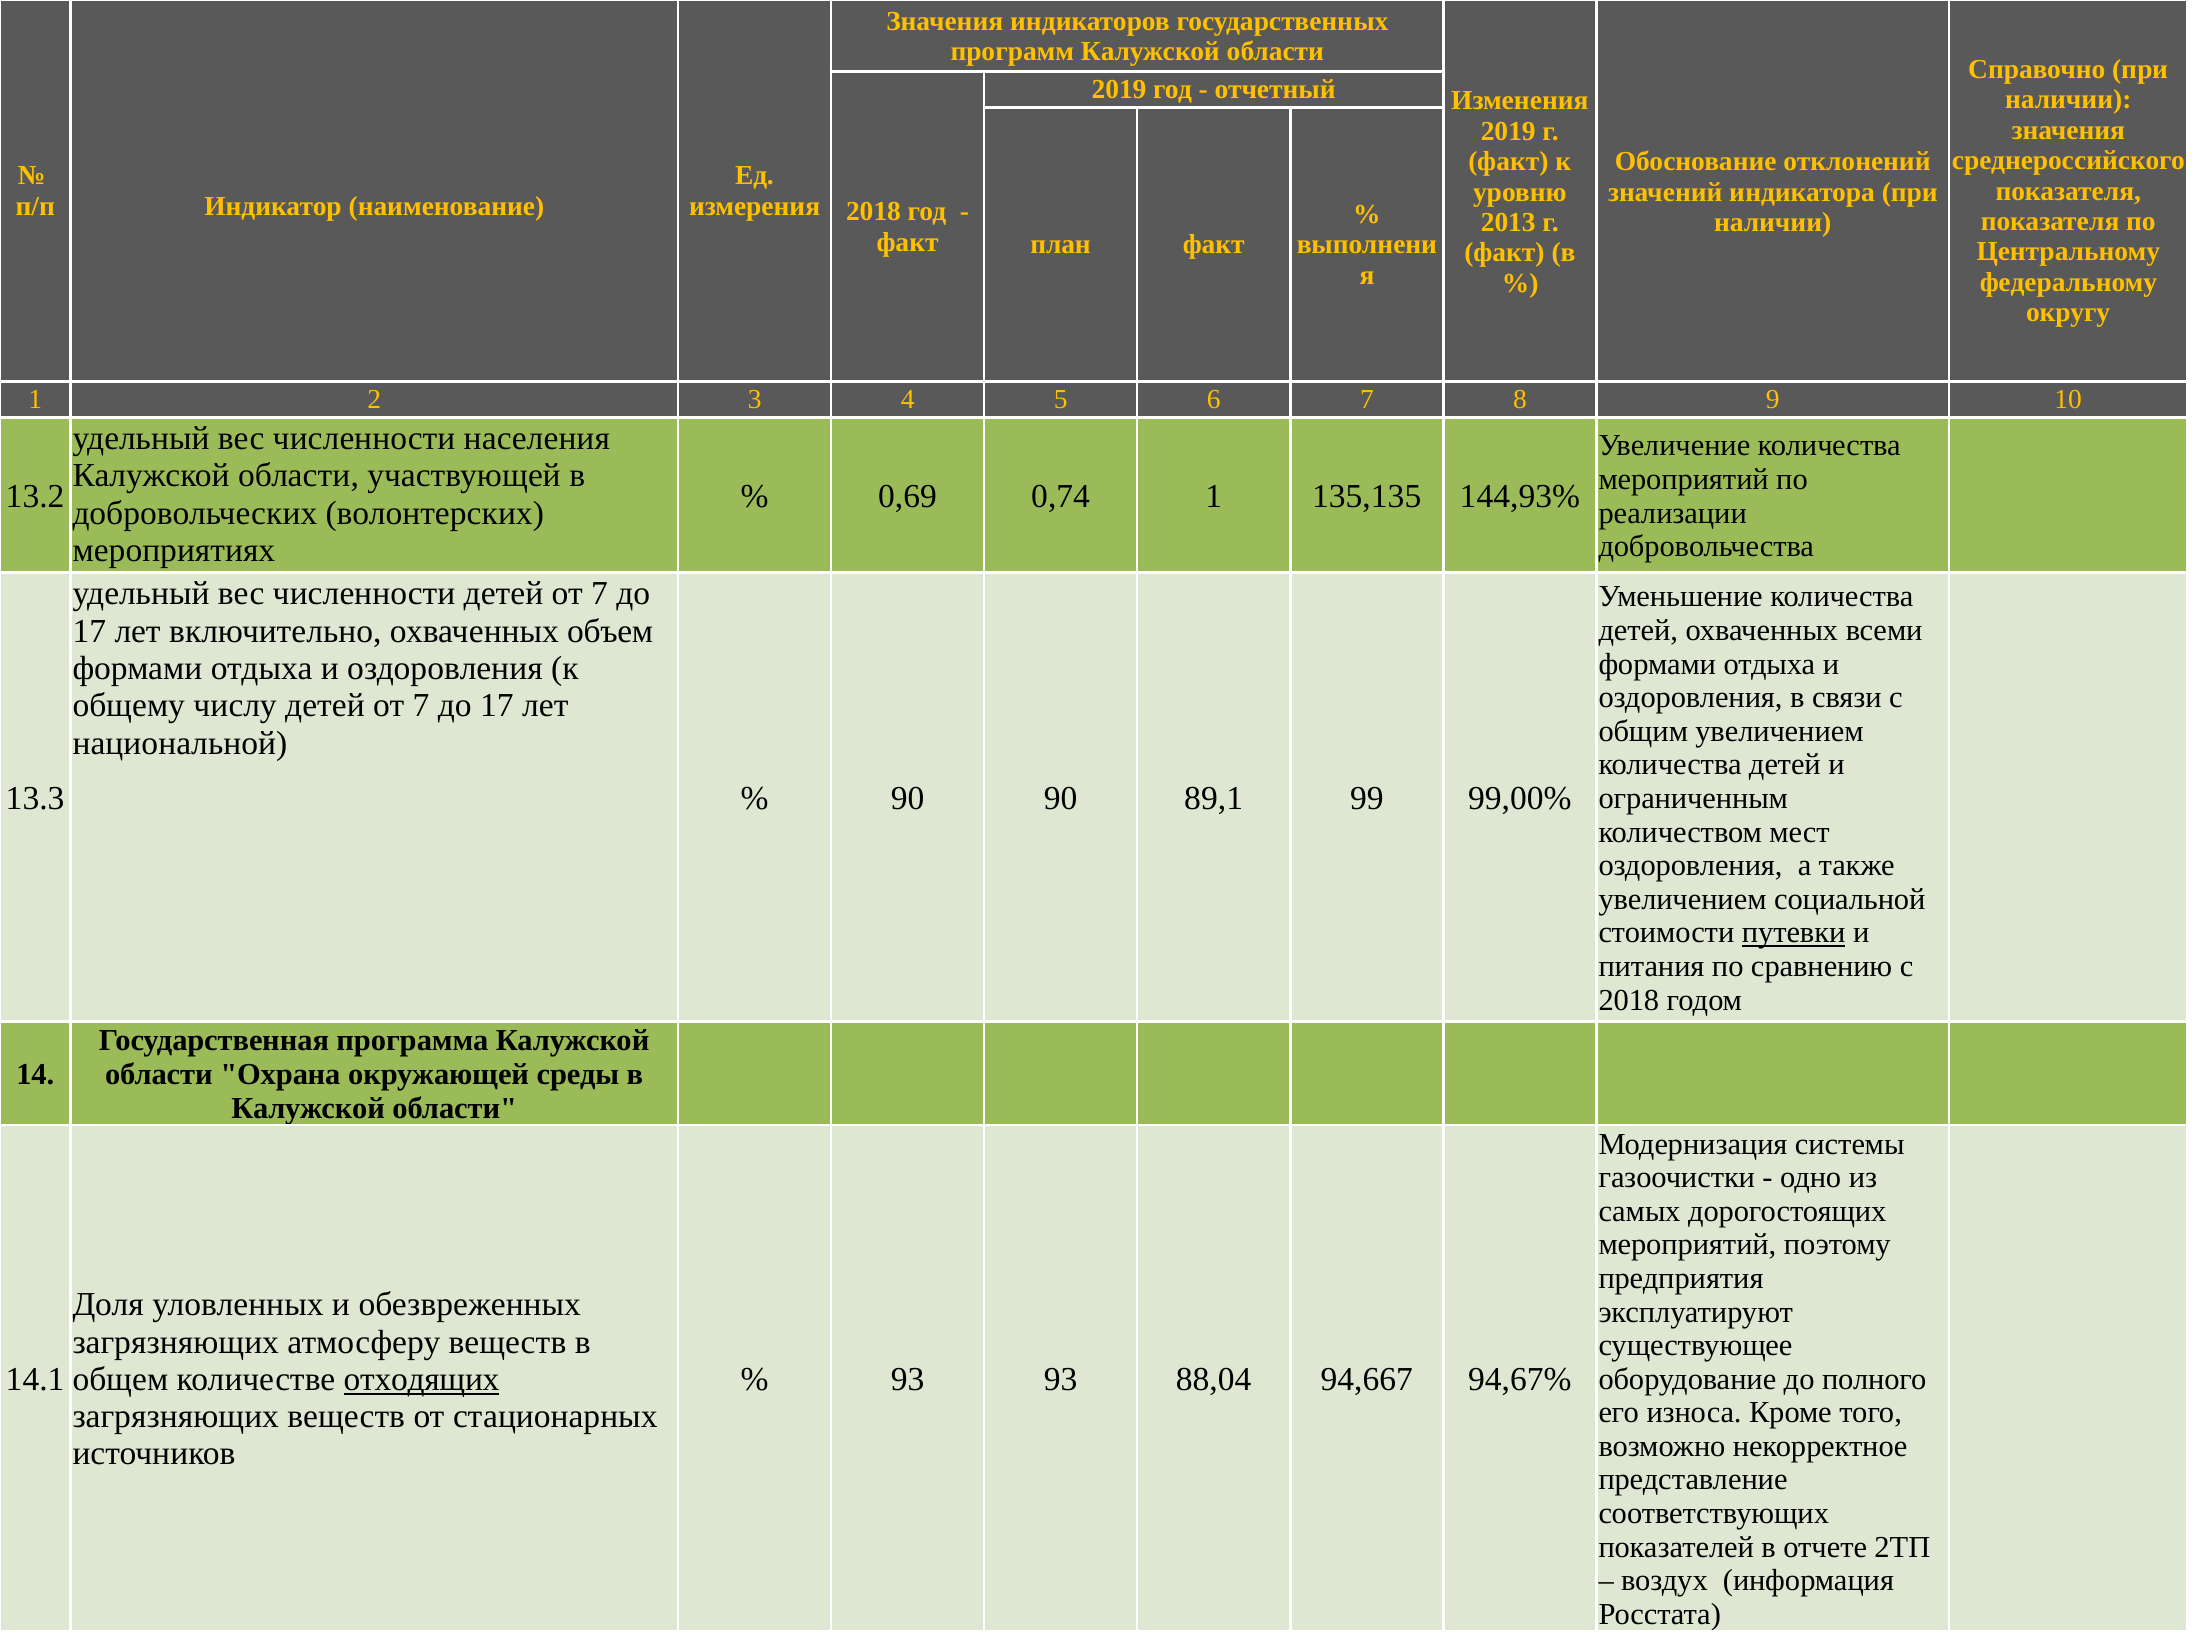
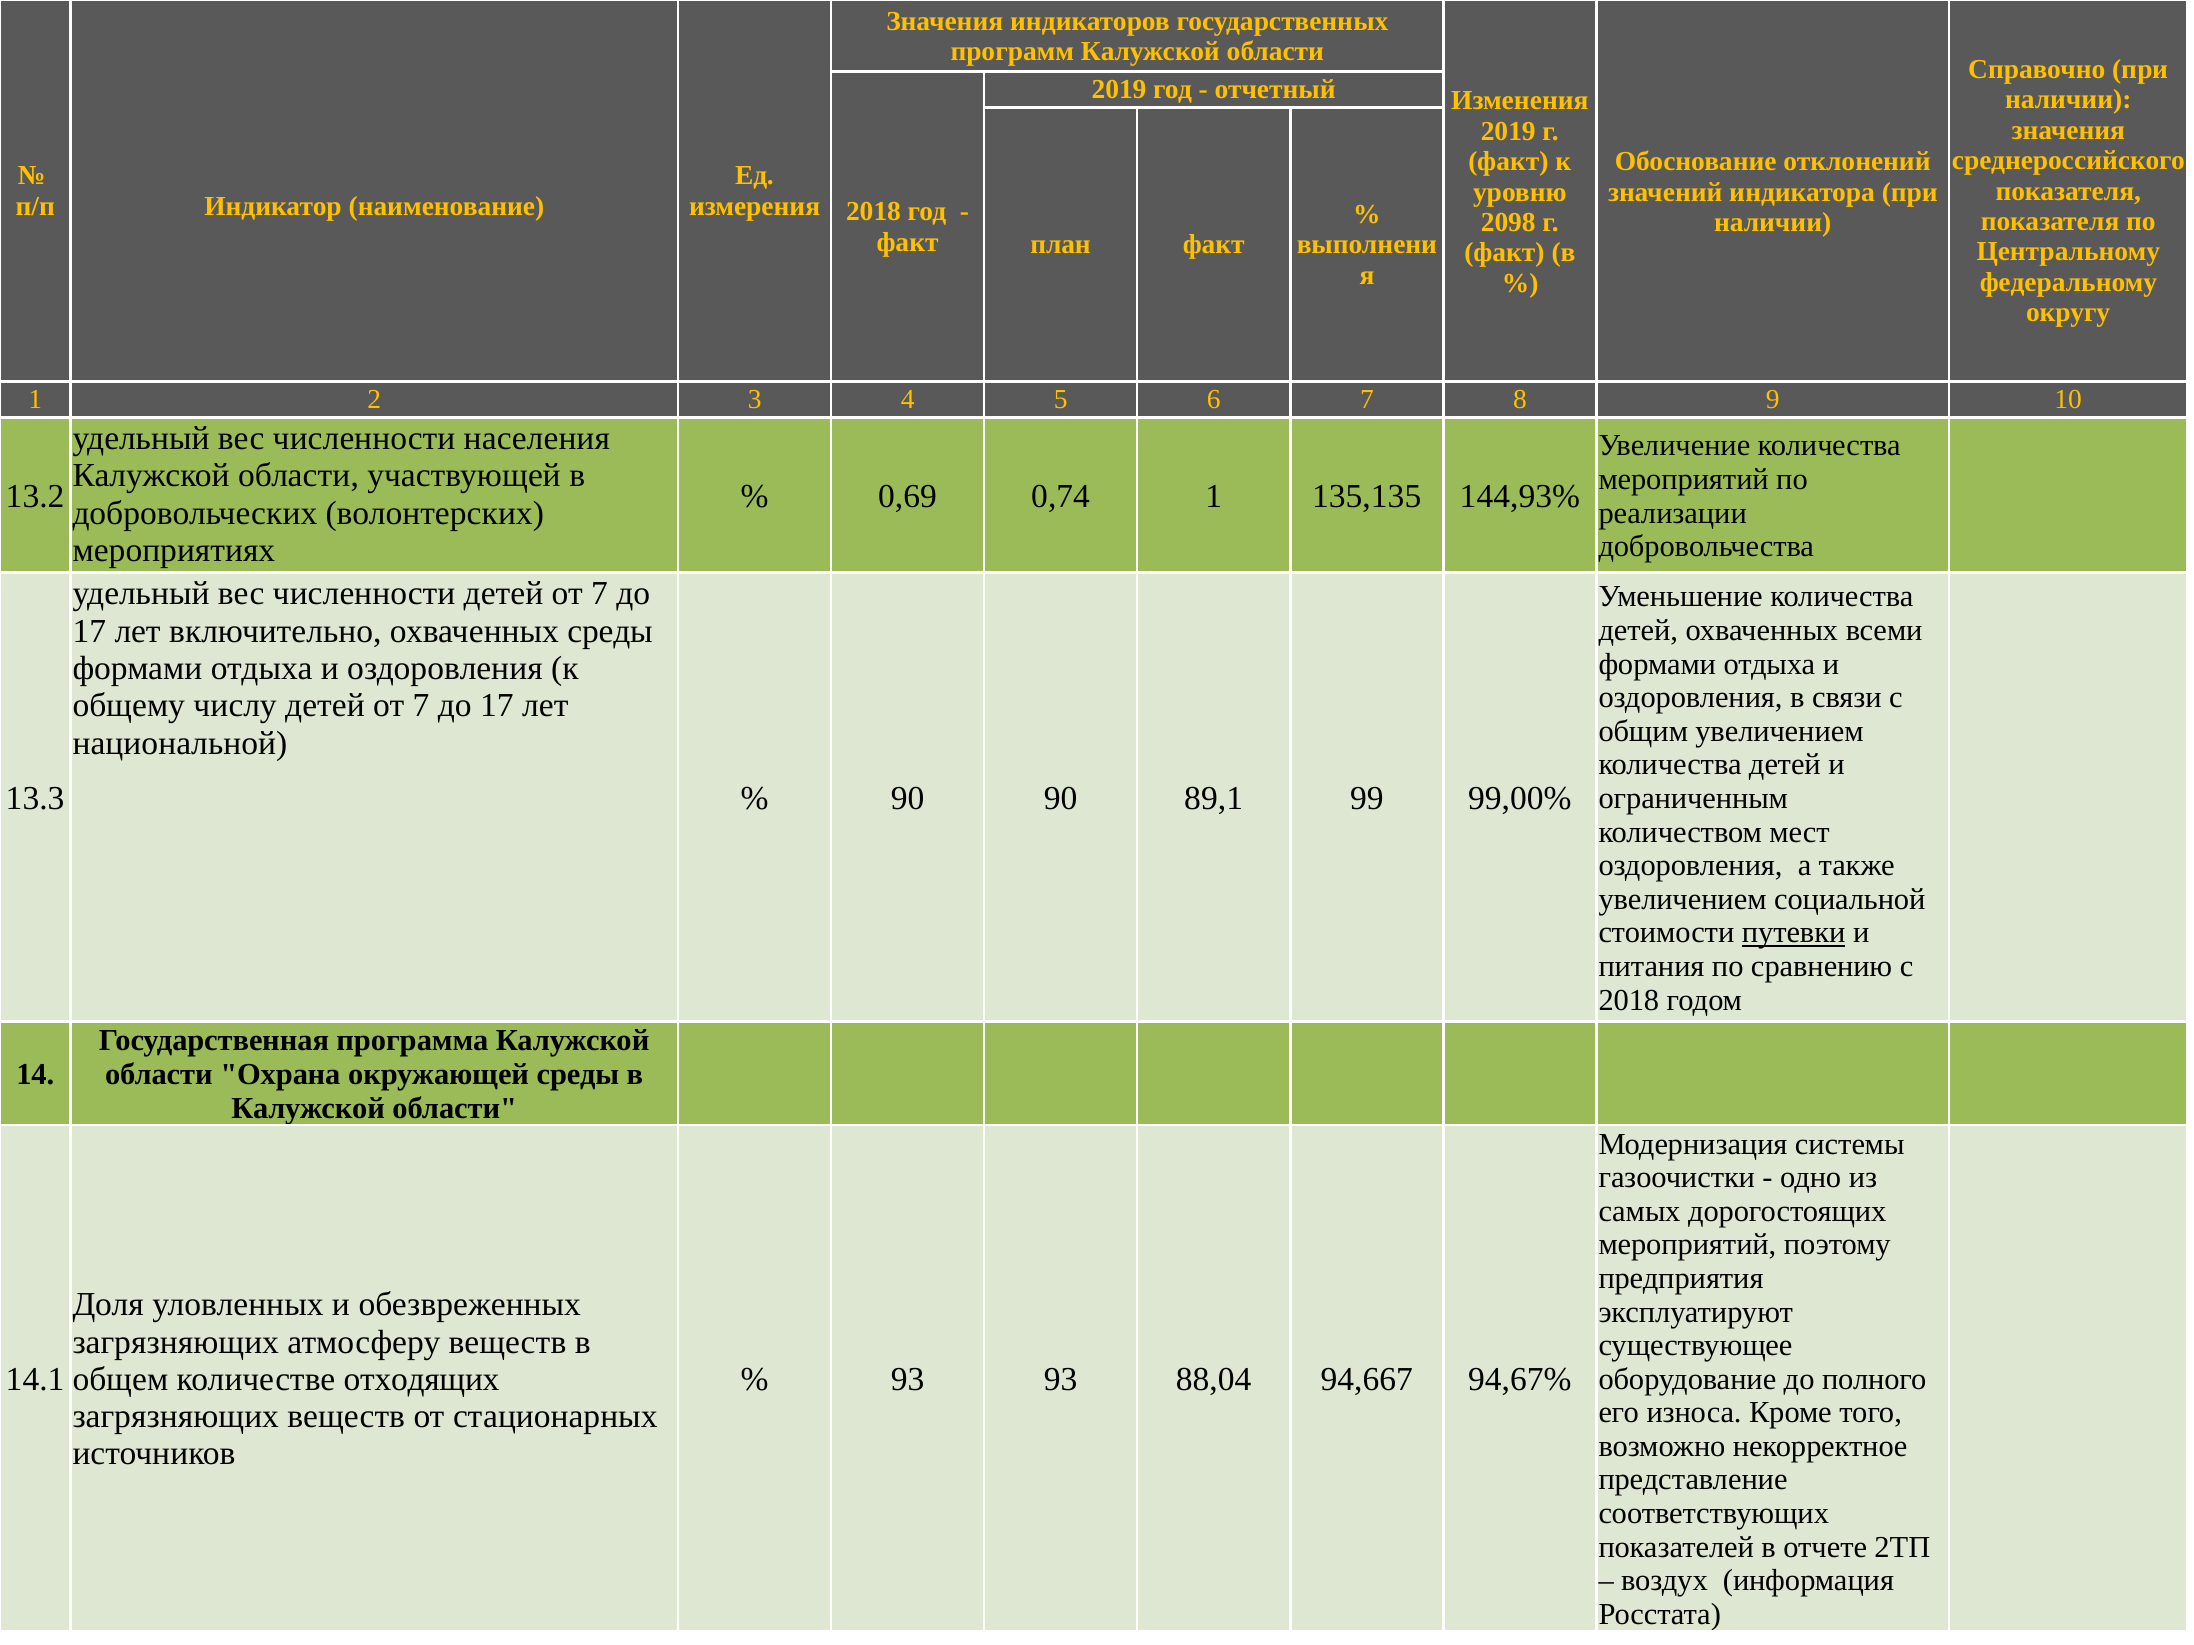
2013: 2013 -> 2098
охваченных объем: объем -> среды
отходящих underline: present -> none
